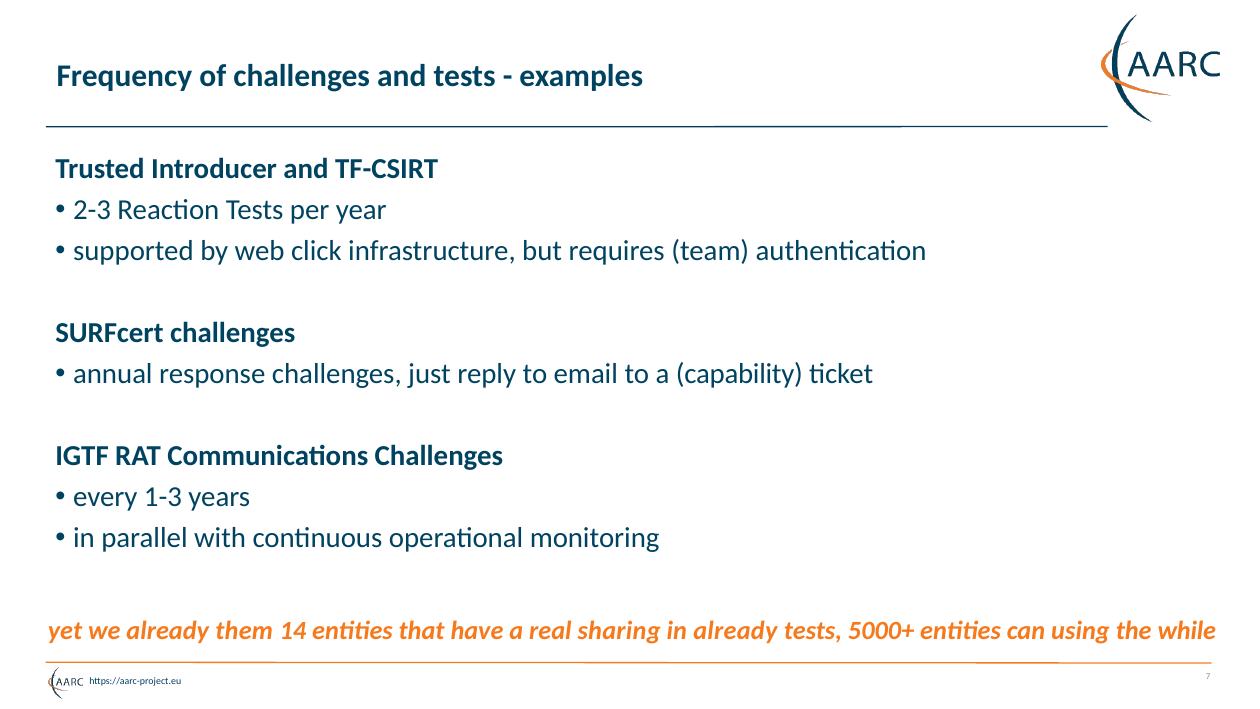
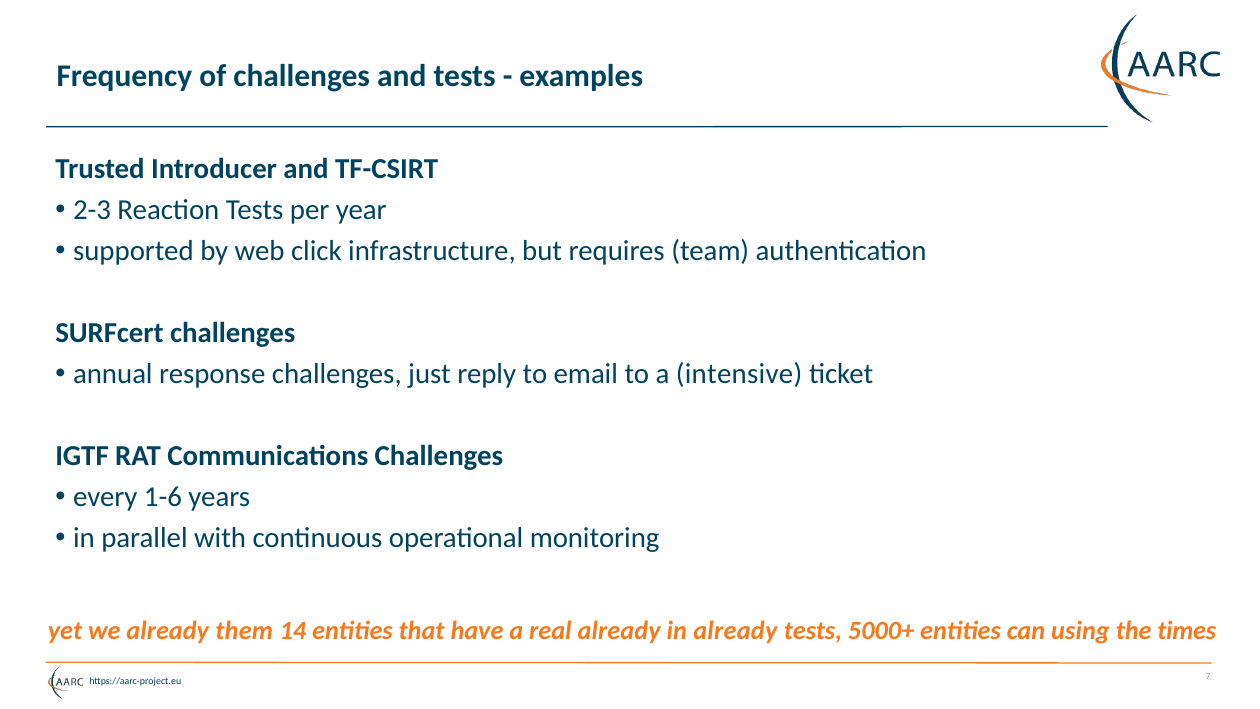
capability: capability -> intensive
1-3: 1-3 -> 1-6
real sharing: sharing -> already
while: while -> times
